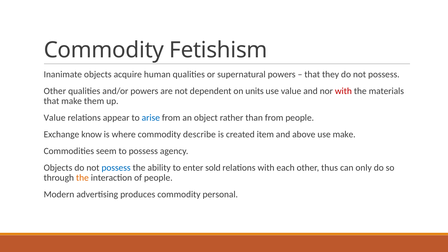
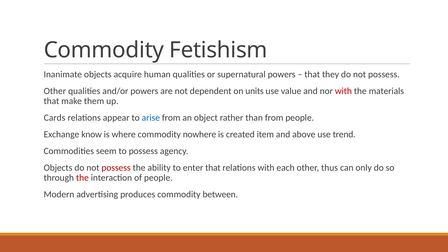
Value at (55, 118): Value -> Cards
describe: describe -> nowhere
use make: make -> trend
possess at (116, 168) colour: blue -> red
enter sold: sold -> that
the at (82, 178) colour: orange -> red
personal: personal -> between
